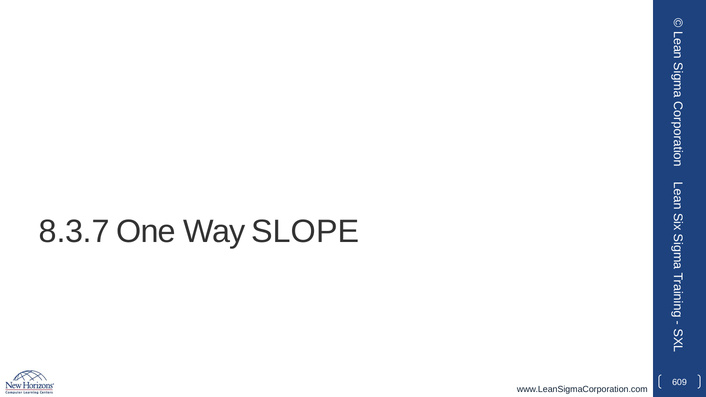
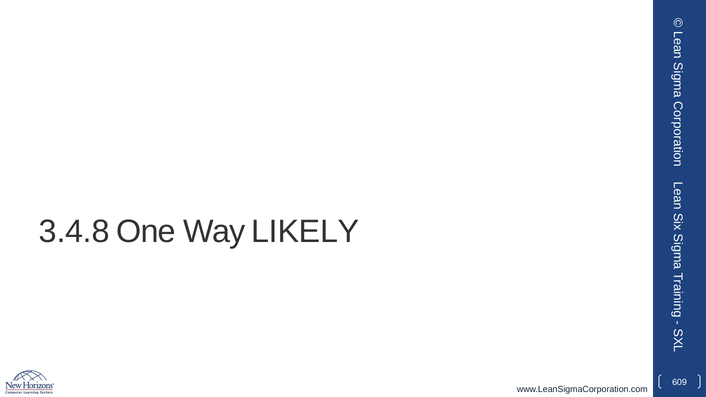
8.3.7: 8.3.7 -> 3.4.8
SLOPE: SLOPE -> LIKELY
